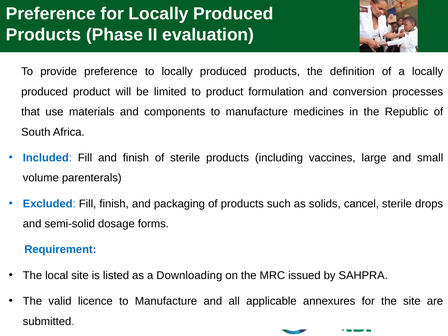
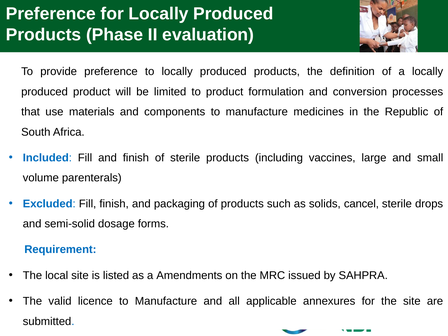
Downloading: Downloading -> Amendments
